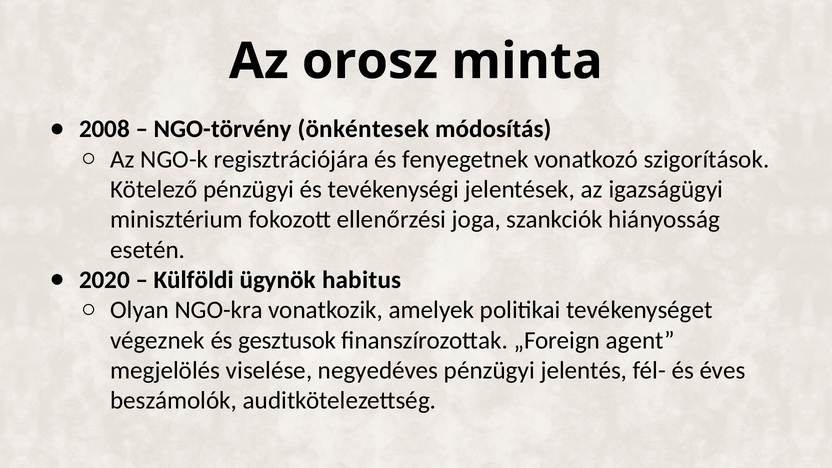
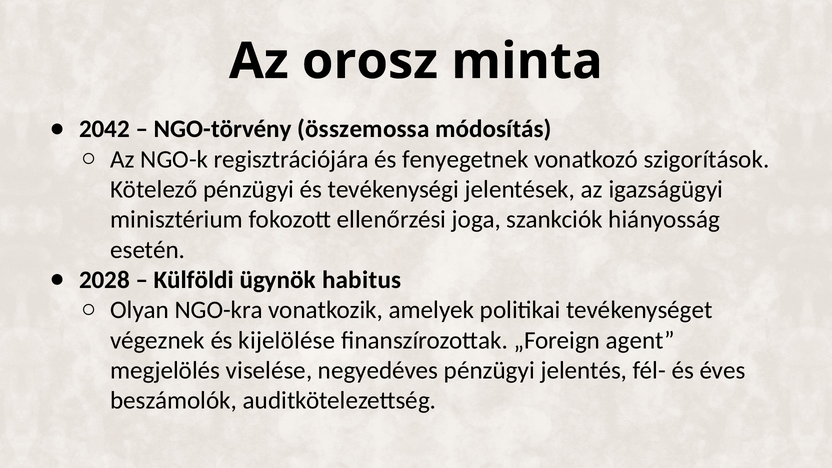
2008: 2008 -> 2042
önkéntesek: önkéntesek -> összemossa
2020: 2020 -> 2028
gesztusok: gesztusok -> kijelölése
